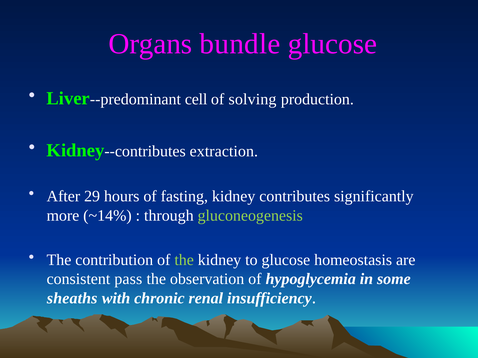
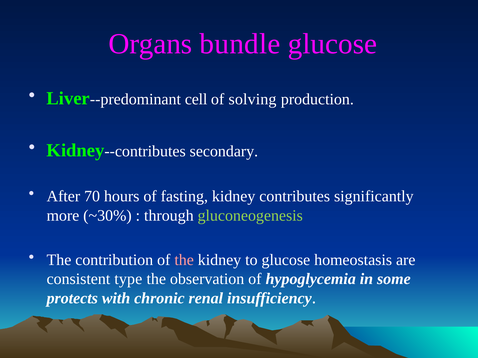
extraction: extraction -> secondary
29: 29 -> 70
~14%: ~14% -> ~30%
the at (184, 260) colour: light green -> pink
pass: pass -> type
sheaths: sheaths -> protects
